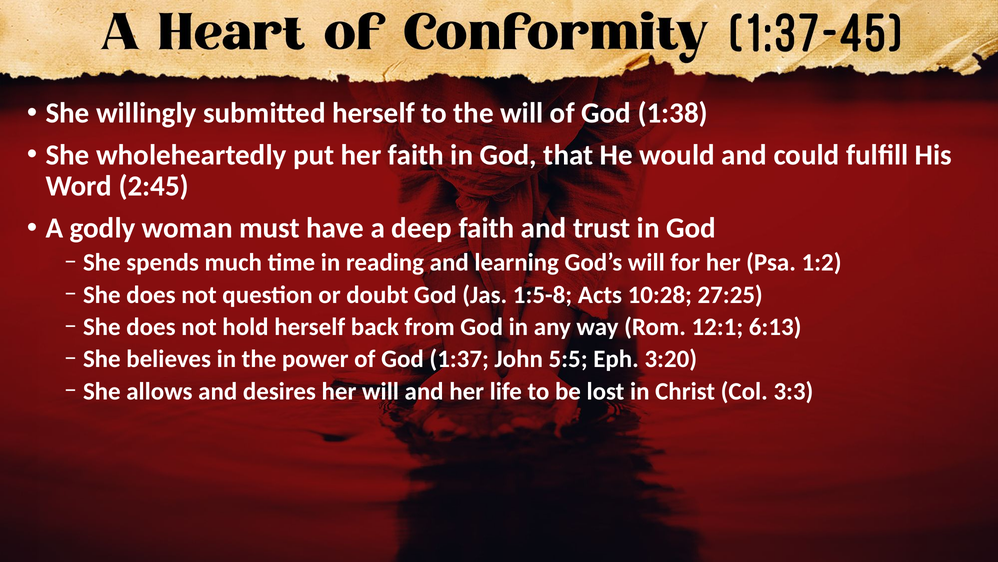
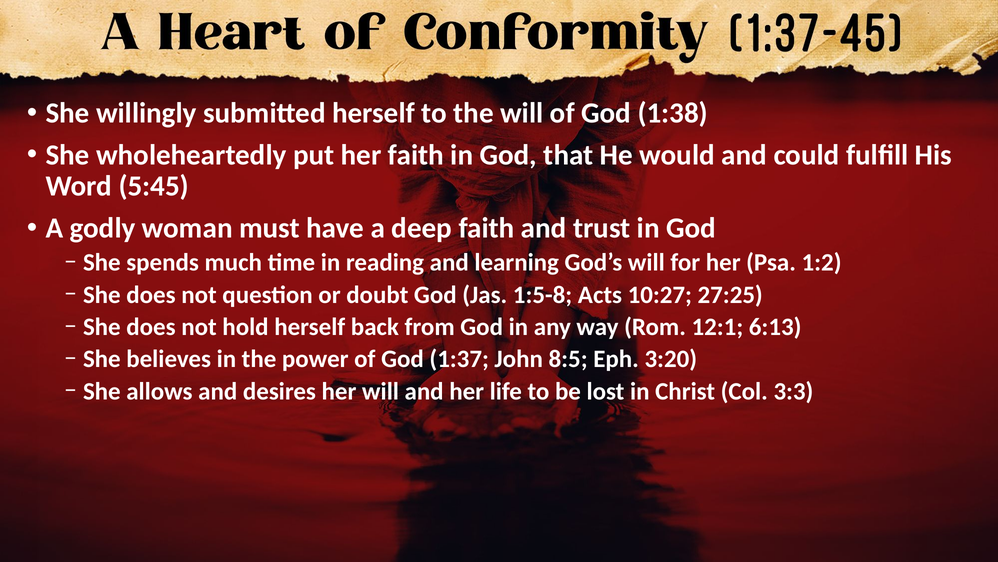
2:45: 2:45 -> 5:45
10:28: 10:28 -> 10:27
5:5: 5:5 -> 8:5
